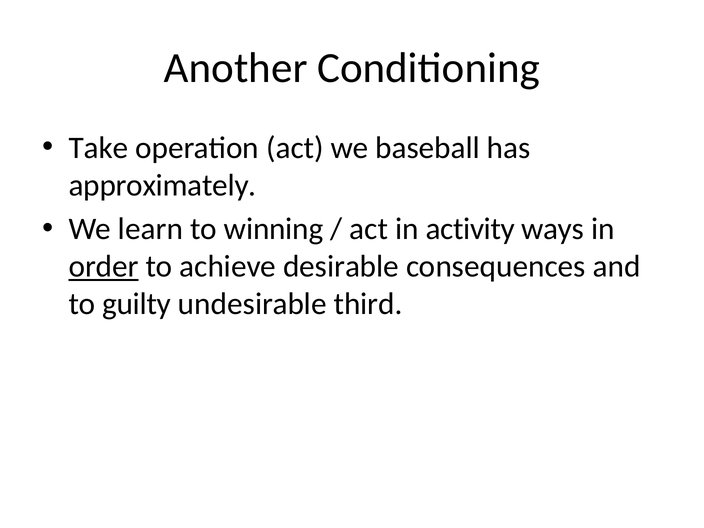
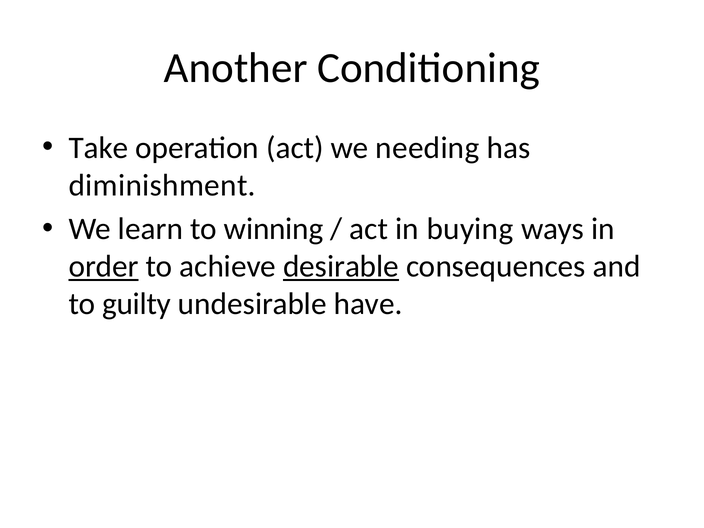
baseball: baseball -> needing
approximately: approximately -> diminishment
activity: activity -> buying
desirable underline: none -> present
third: third -> have
